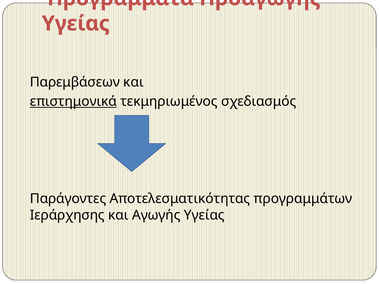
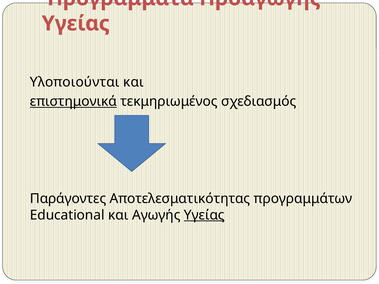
Παρεμβάσεων: Παρεμβάσεων -> Υλοποιούνται
Ιεράρχησης: Ιεράρχησης -> Educational
Υγείας at (204, 215) underline: none -> present
